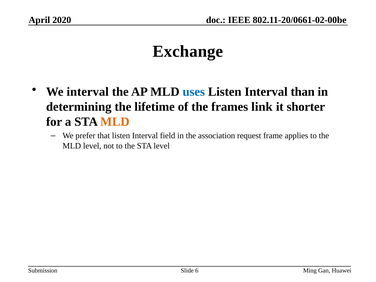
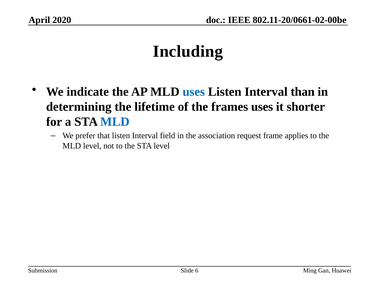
Exchange: Exchange -> Including
We interval: interval -> indicate
frames link: link -> uses
MLD at (115, 122) colour: orange -> blue
